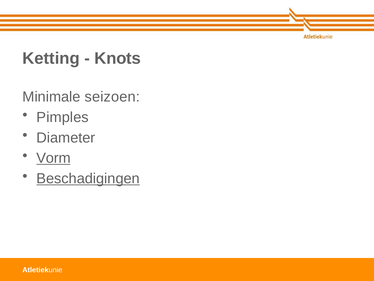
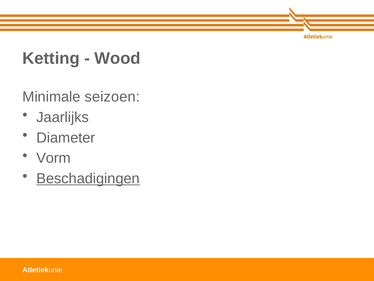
Knots: Knots -> Wood
Pimples: Pimples -> Jaarlijks
Vorm underline: present -> none
